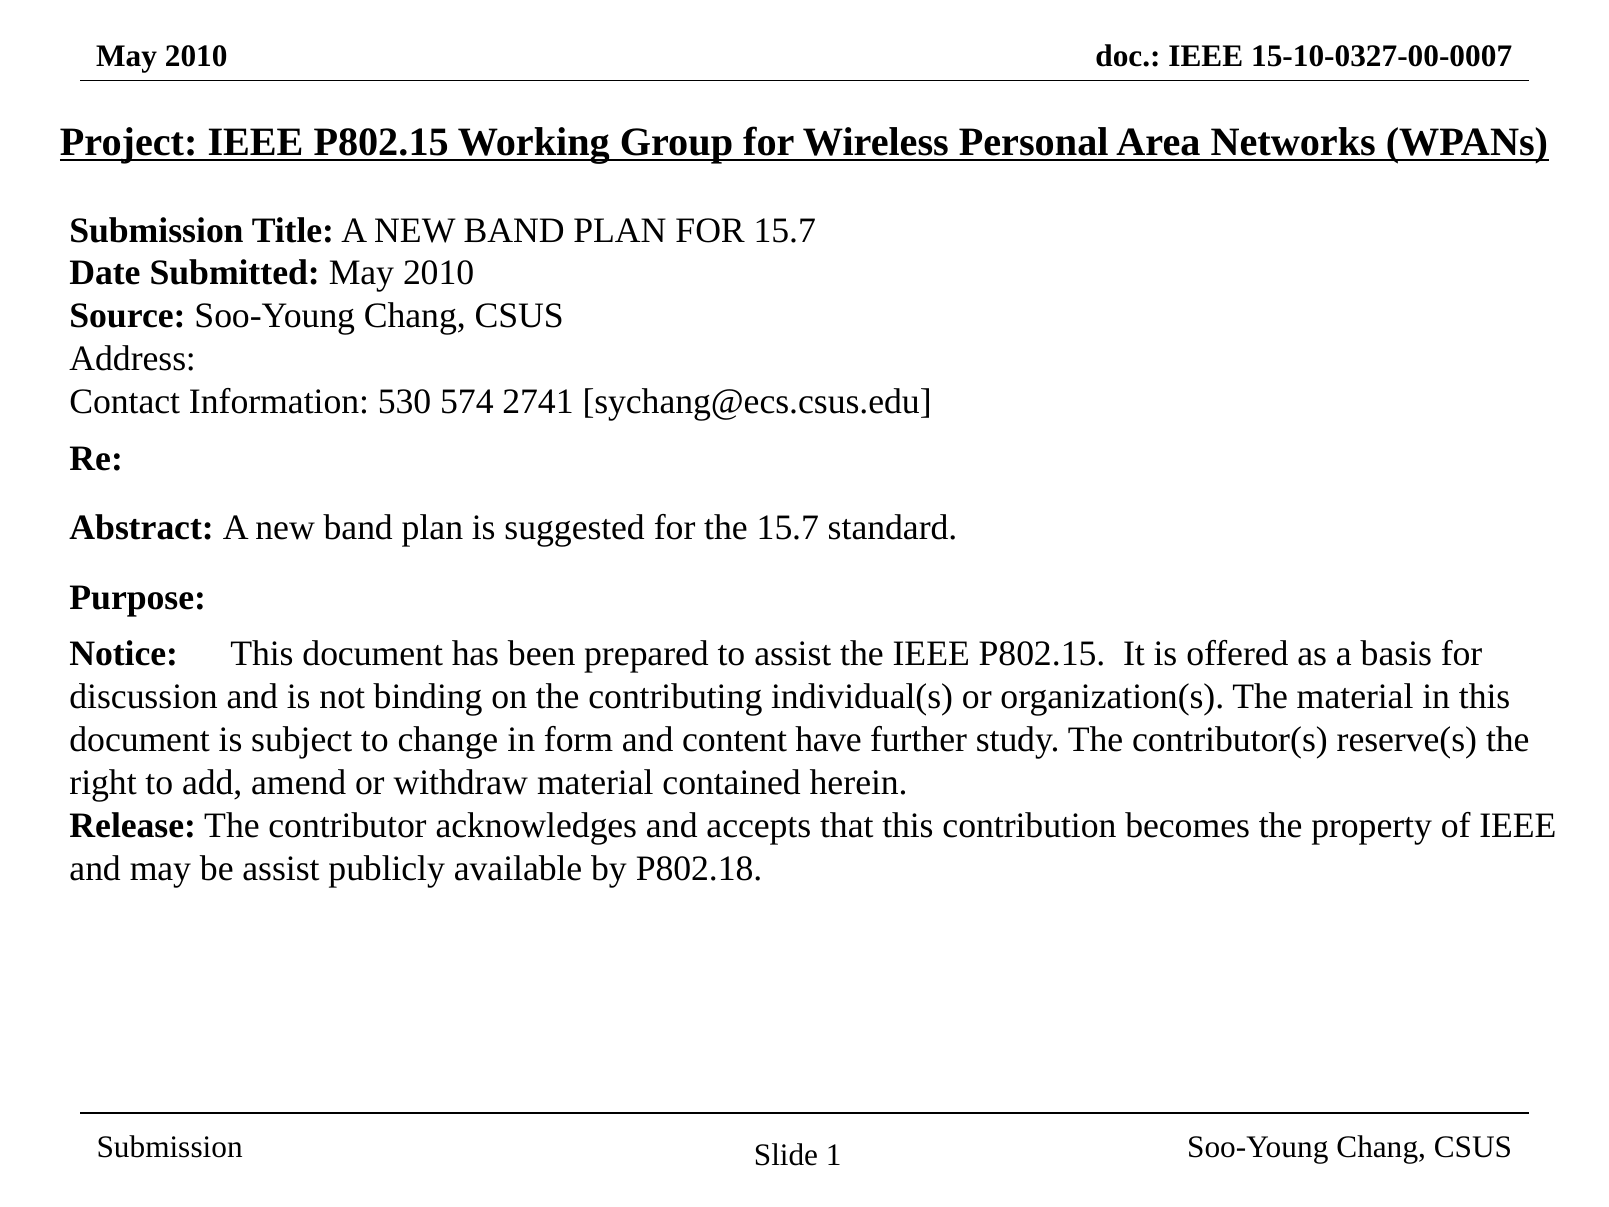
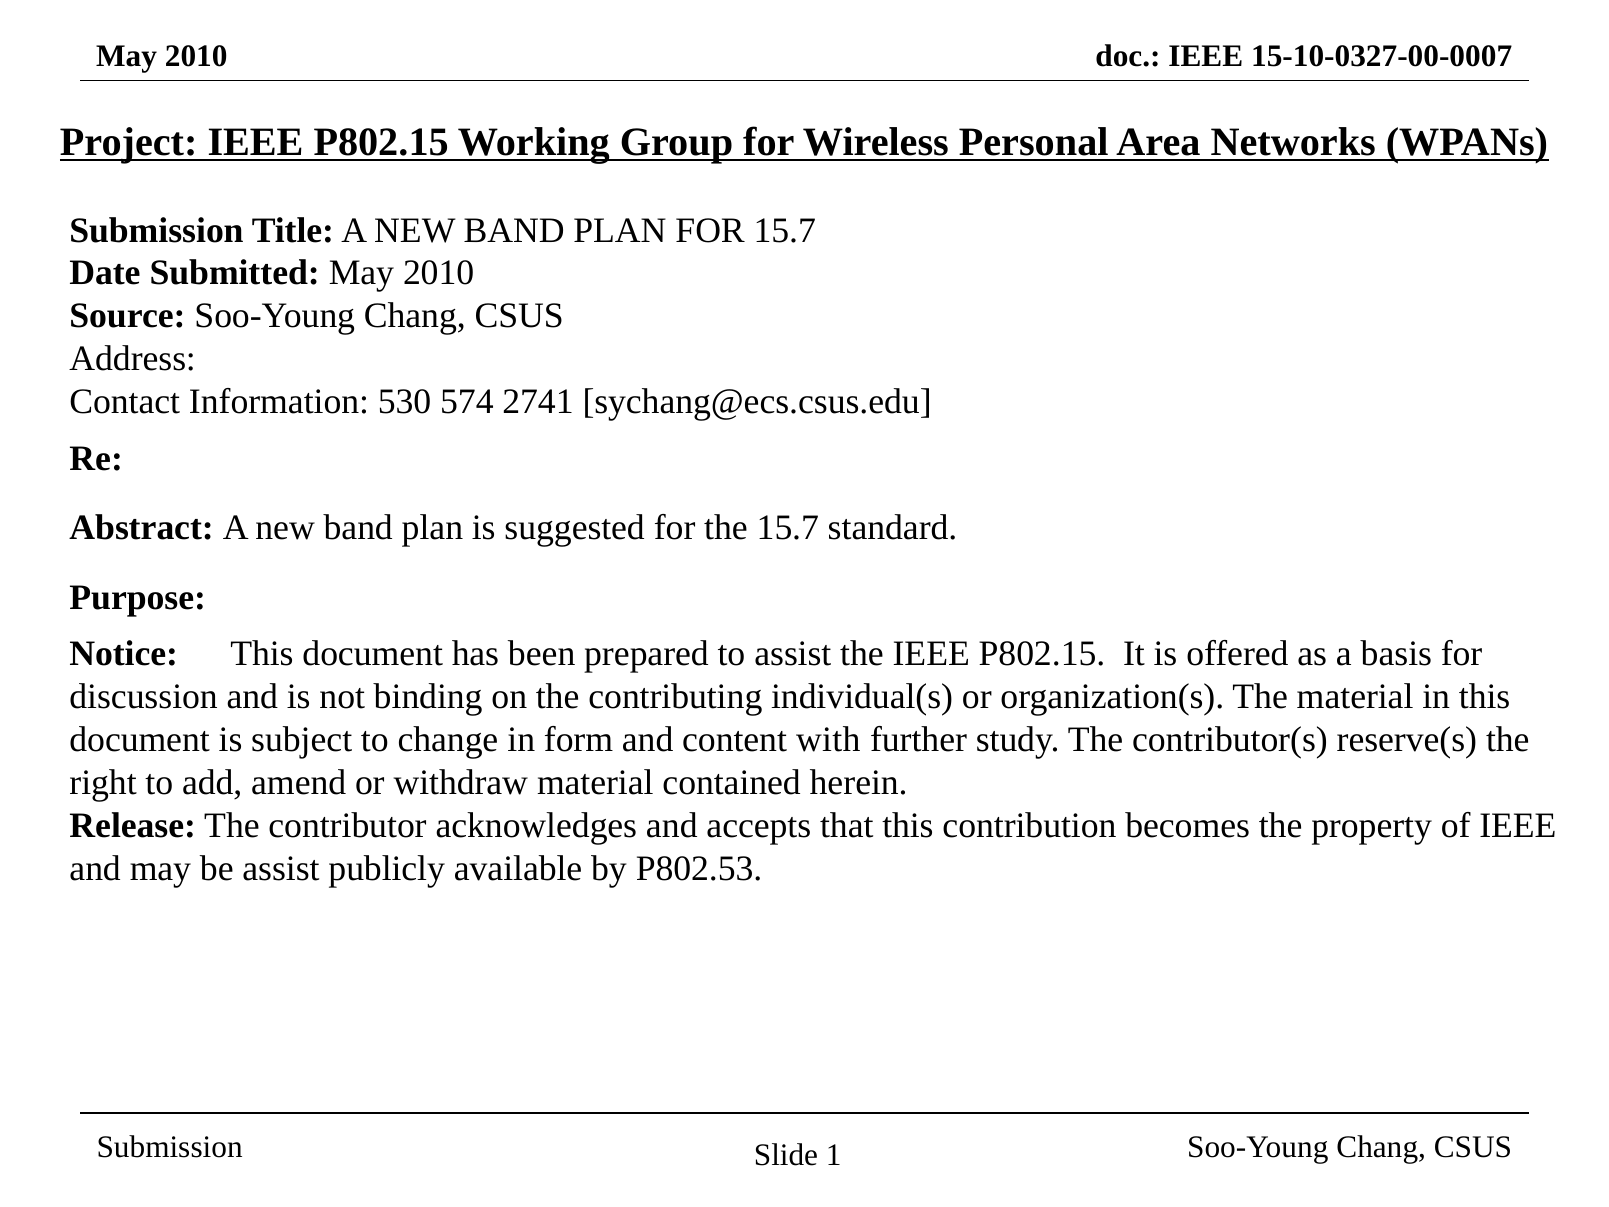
have: have -> with
P802.18: P802.18 -> P802.53
